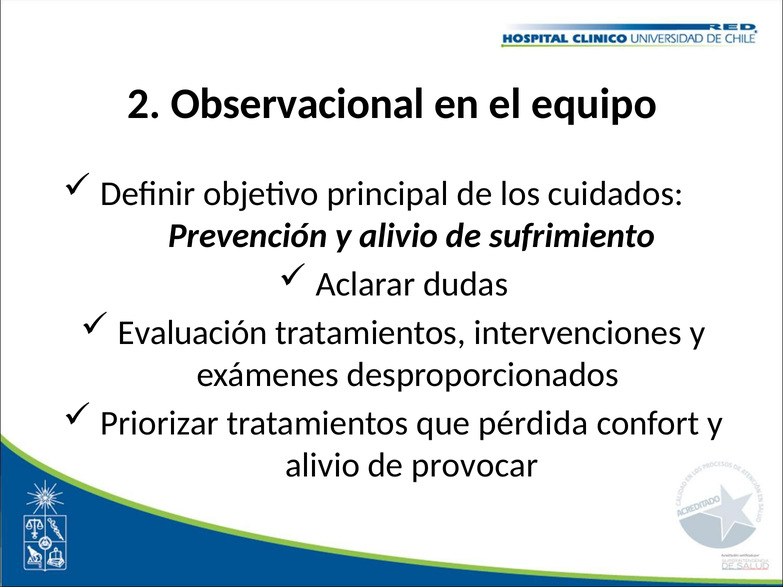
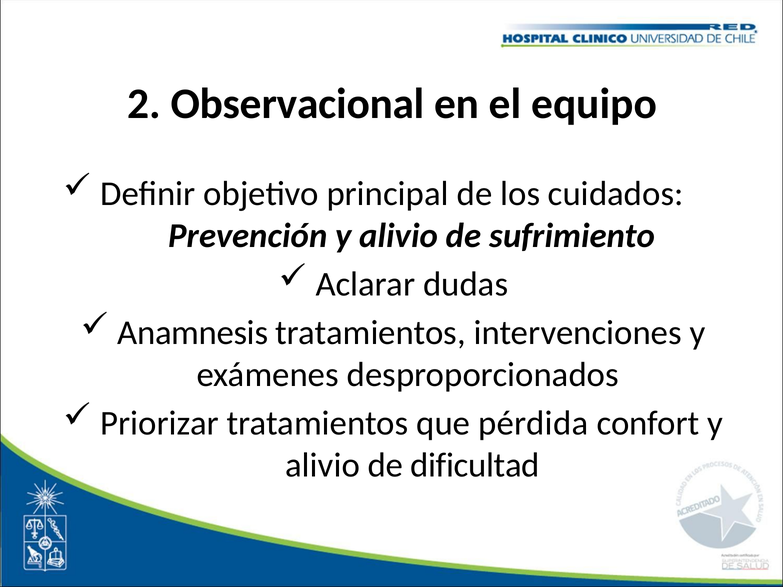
Evaluación: Evaluación -> Anamnesis
provocar: provocar -> dificultad
